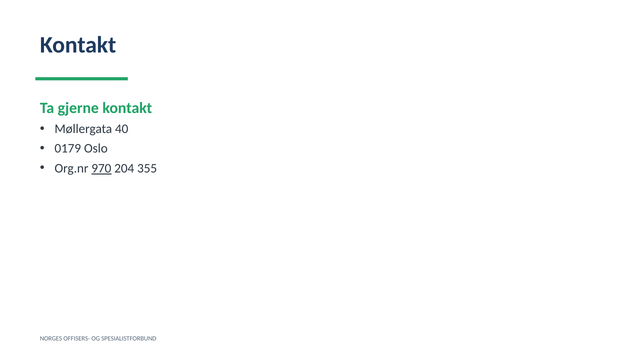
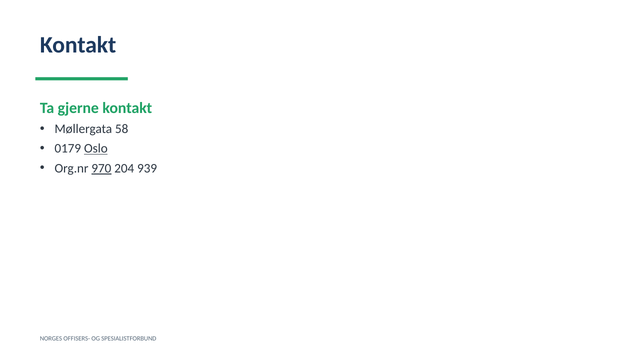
40: 40 -> 58
Oslo underline: none -> present
355: 355 -> 939
